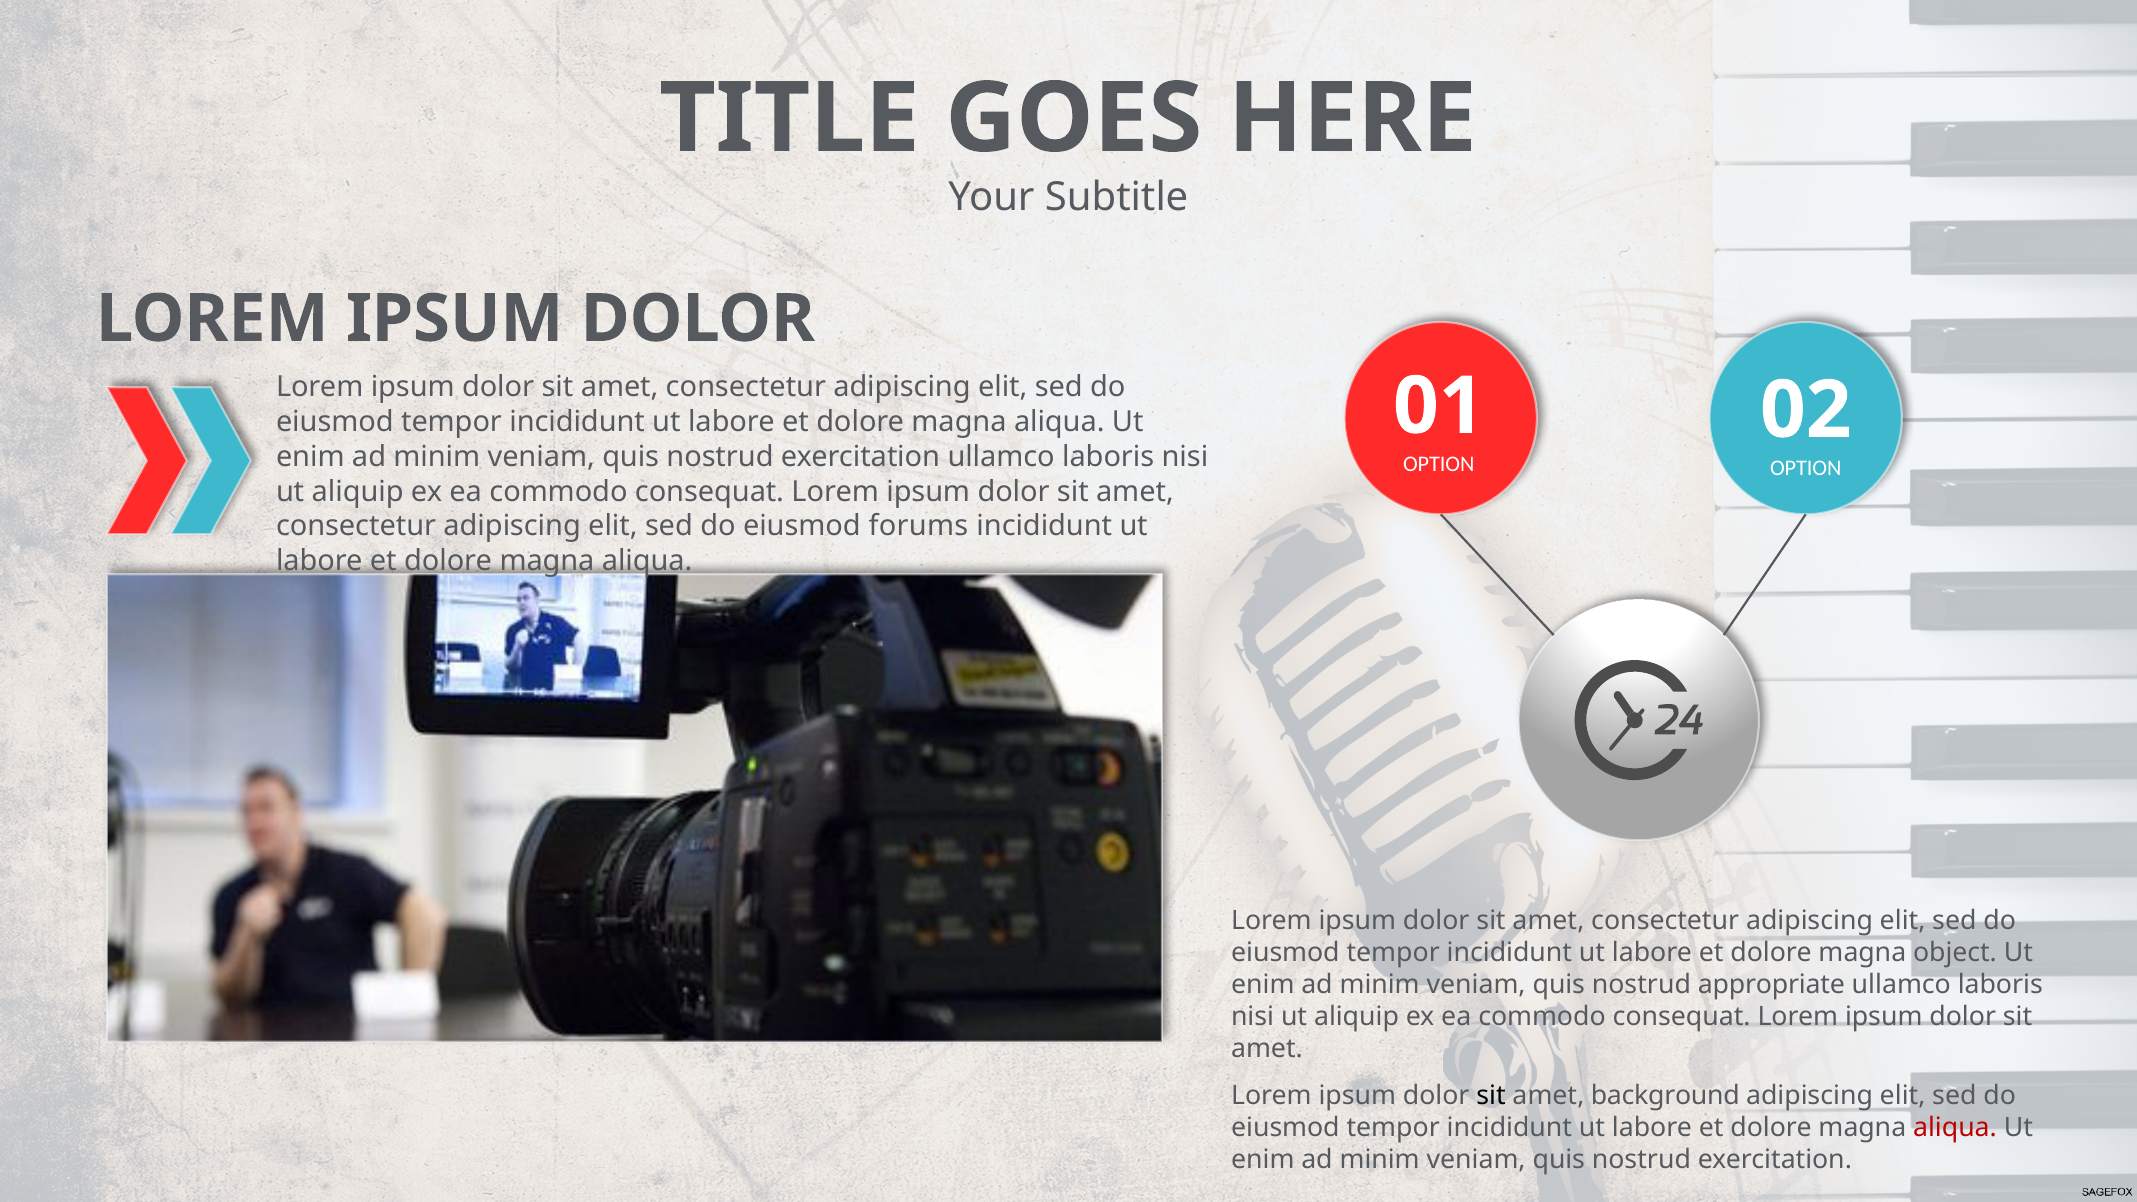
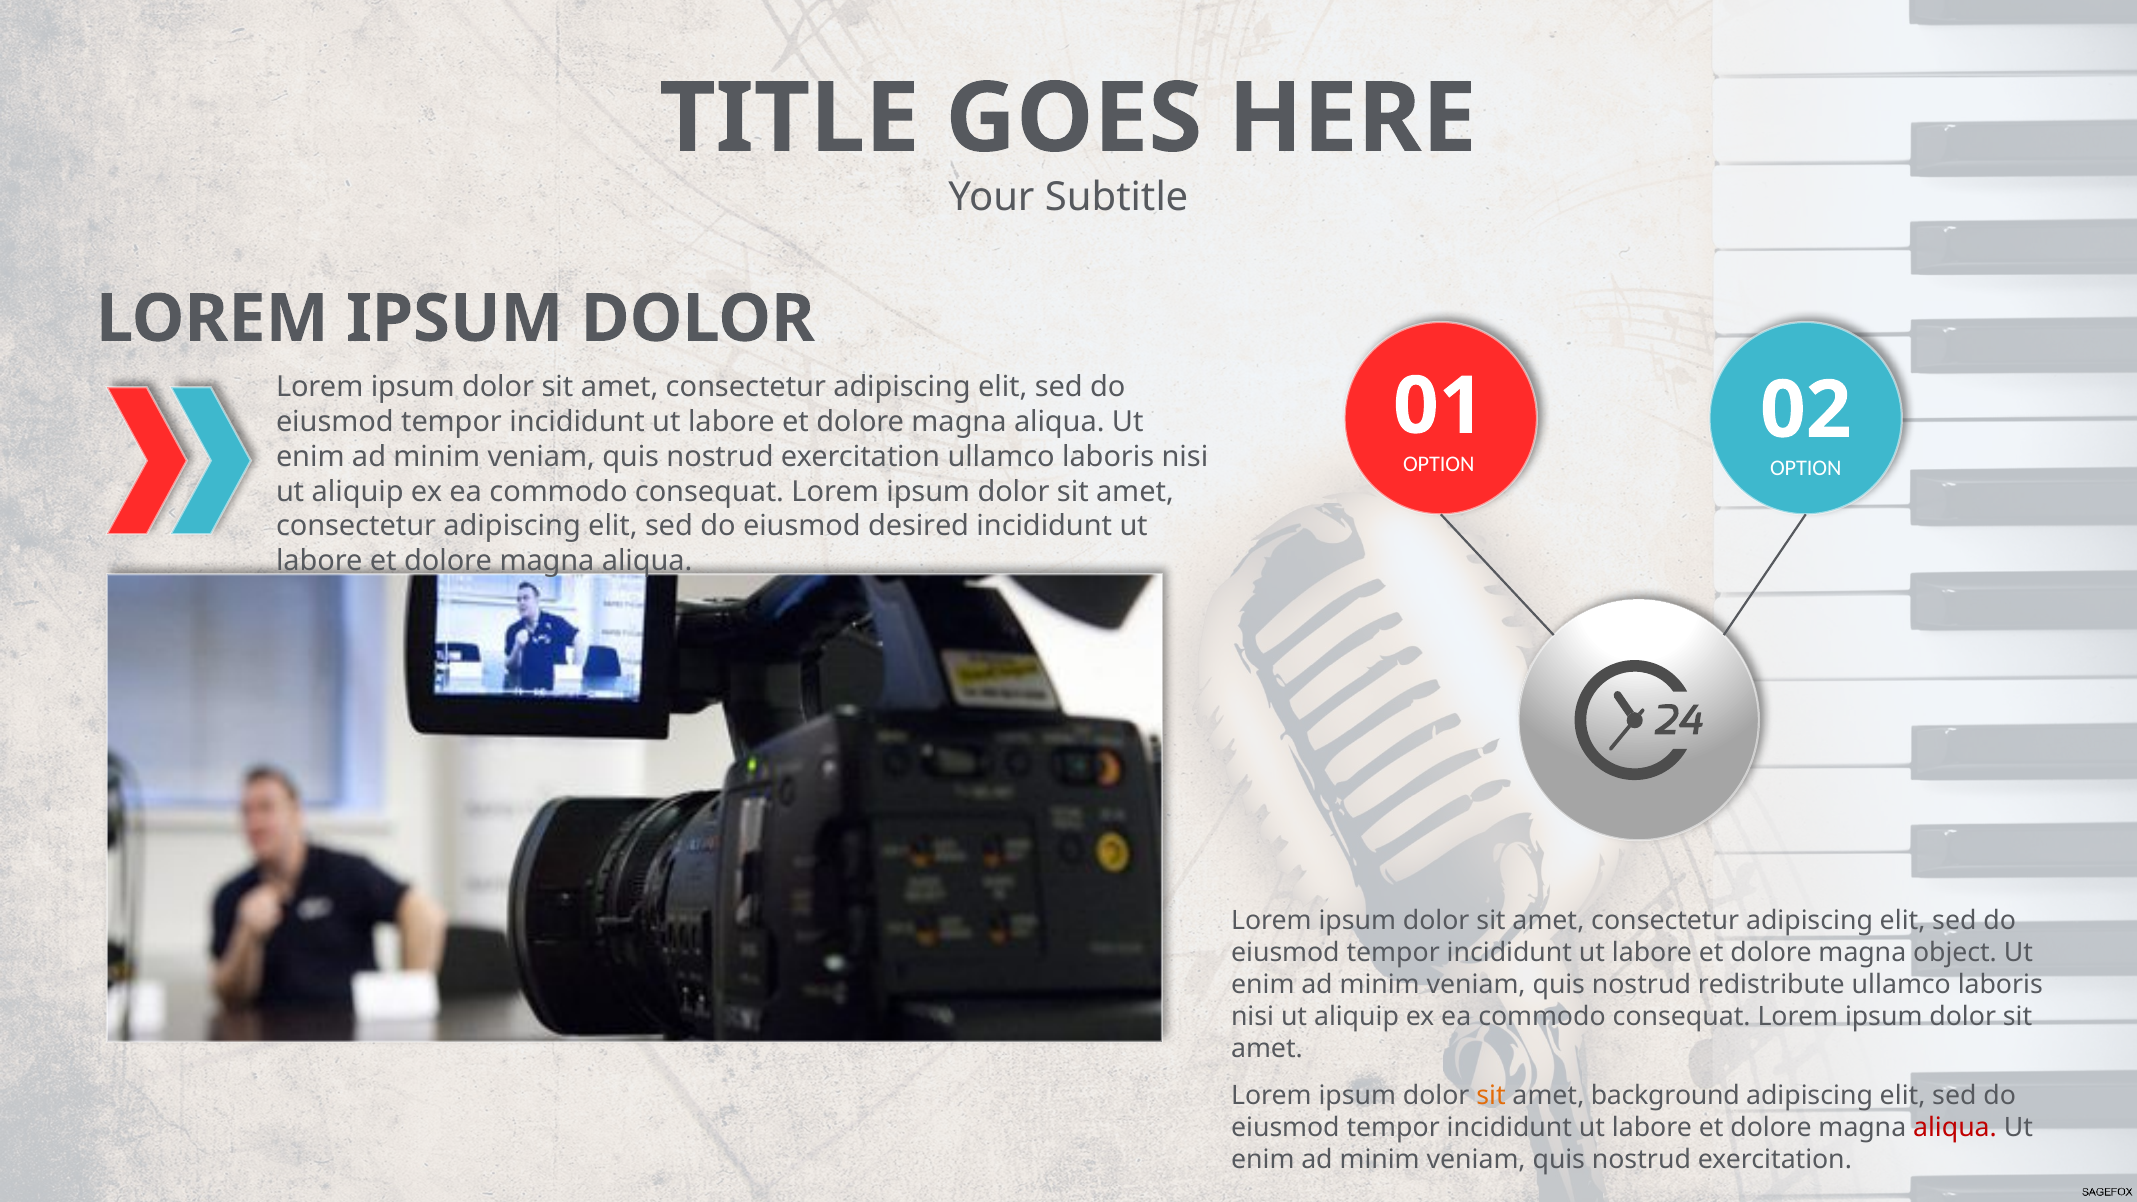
forums: forums -> desired
appropriate: appropriate -> redistribute
sit at (1491, 1096) colour: black -> orange
